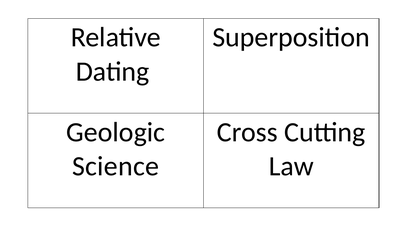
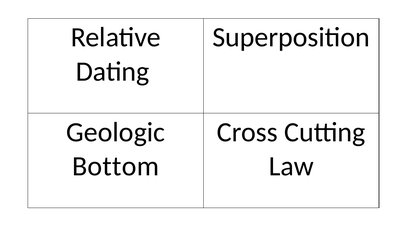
Science: Science -> Bottom
